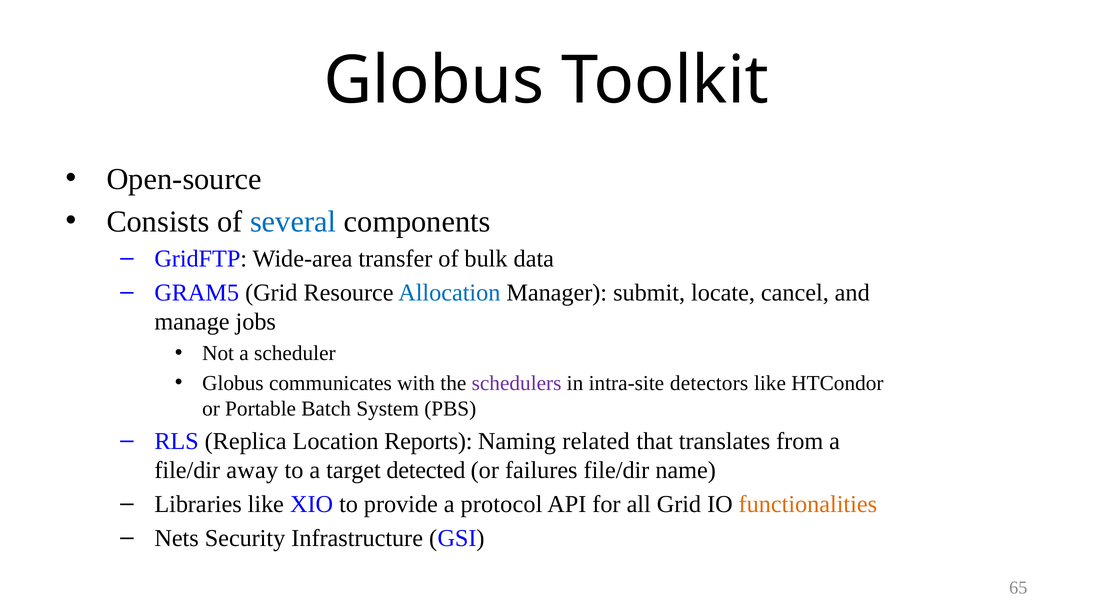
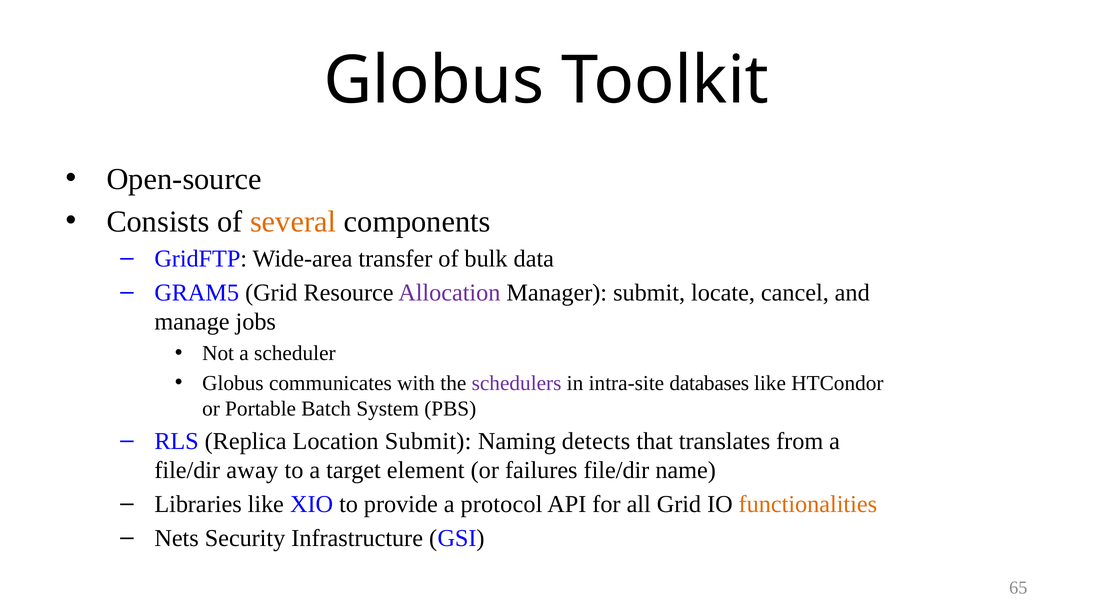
several colour: blue -> orange
Allocation colour: blue -> purple
detectors: detectors -> databases
Location Reports: Reports -> Submit
related: related -> detects
detected: detected -> element
